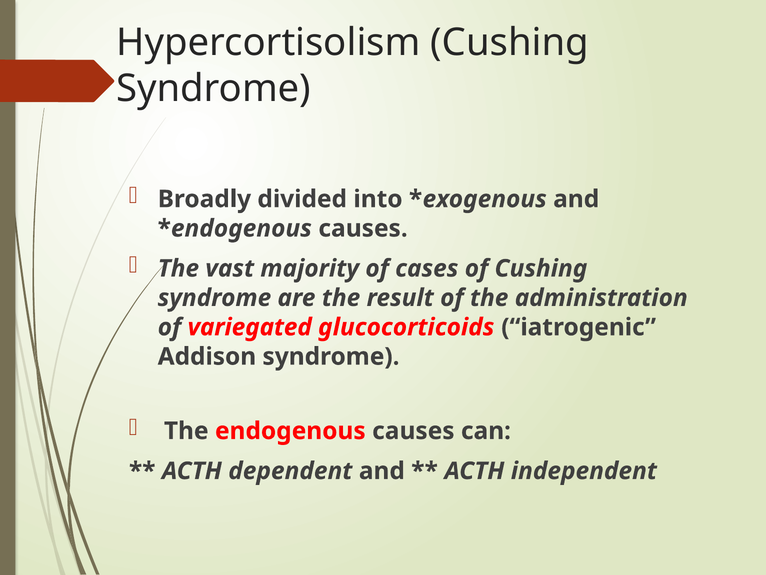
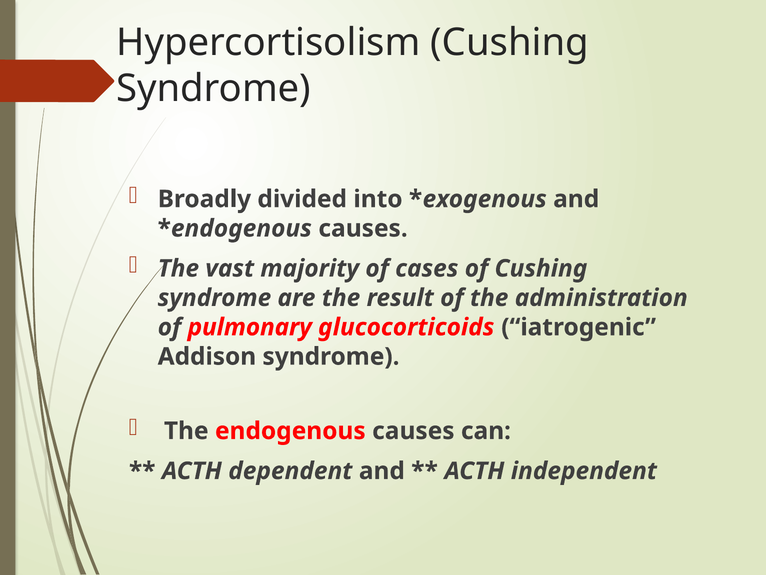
variegated: variegated -> pulmonary
